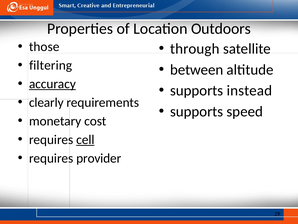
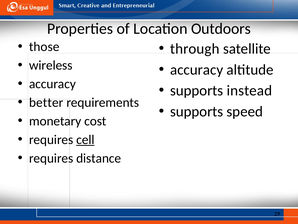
filtering: filtering -> wireless
between at (197, 70): between -> accuracy
accuracy at (52, 84) underline: present -> none
clearly: clearly -> better
provider: provider -> distance
